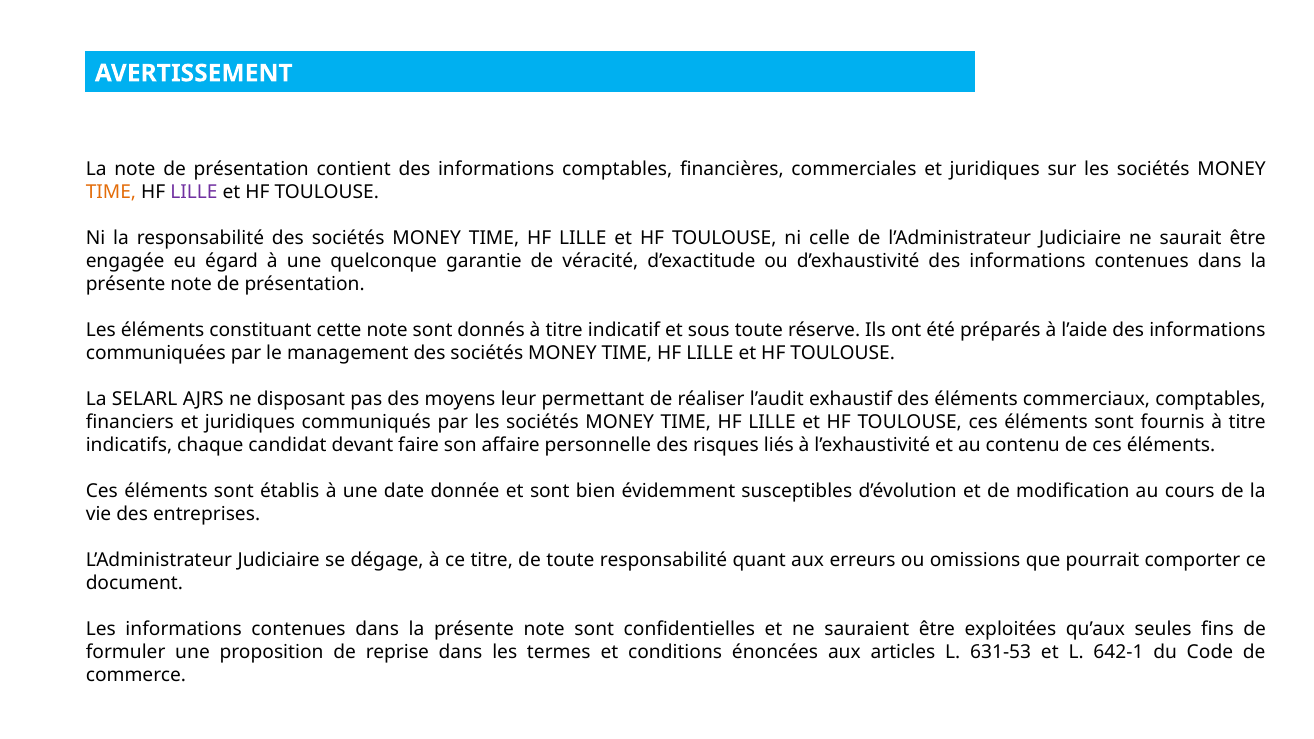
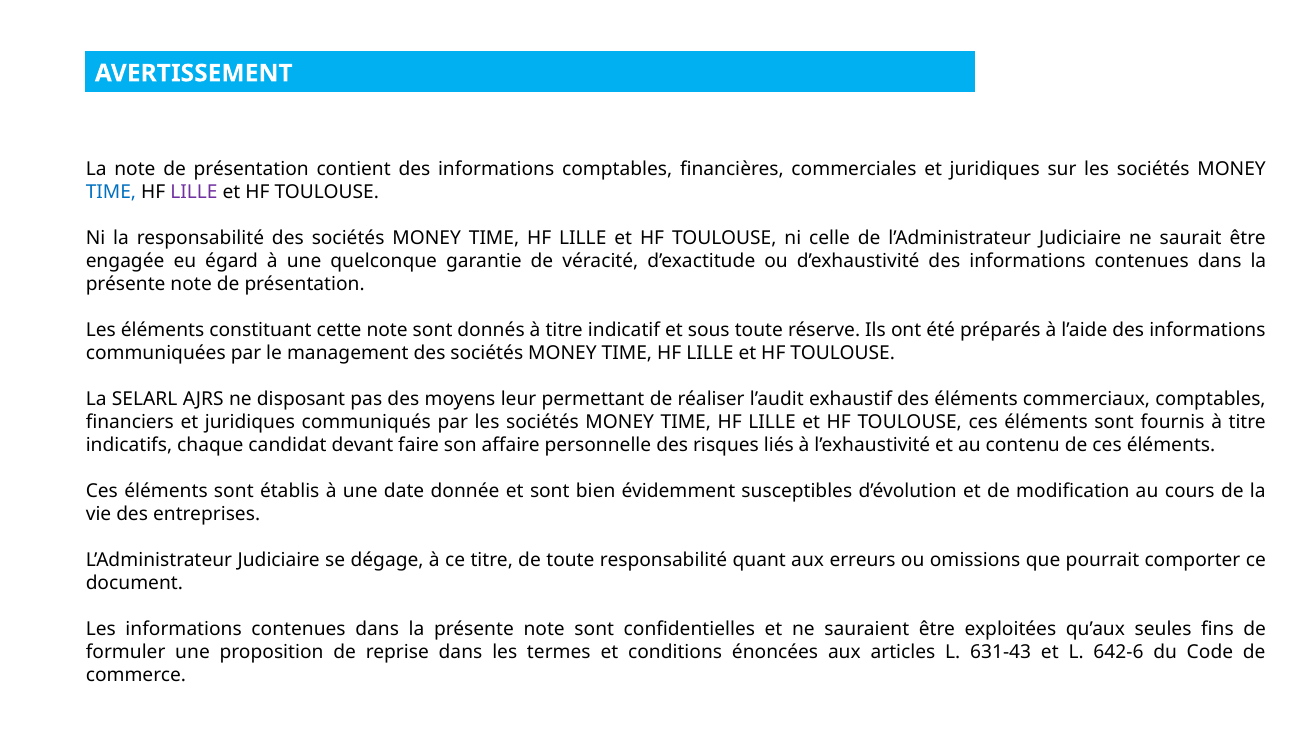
TIME at (111, 192) colour: orange -> blue
631-53: 631-53 -> 631-43
642-1: 642-1 -> 642-6
